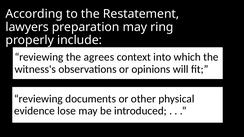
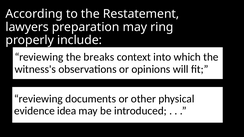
agrees: agrees -> breaks
lose: lose -> idea
